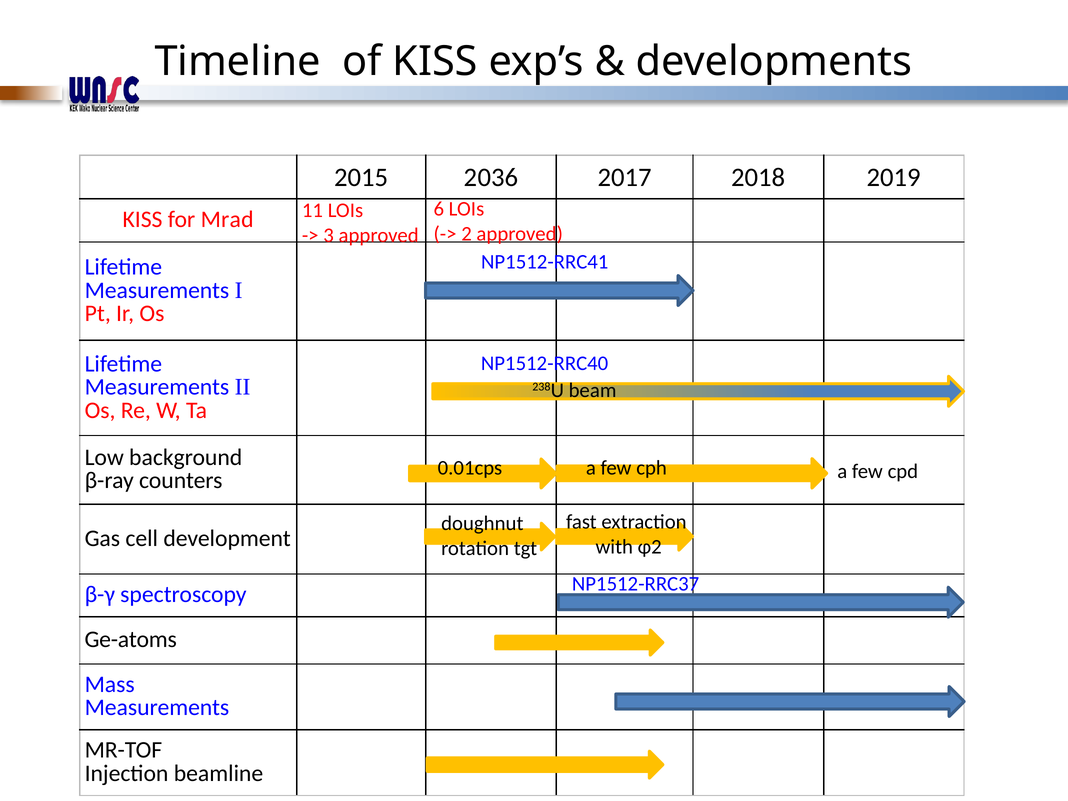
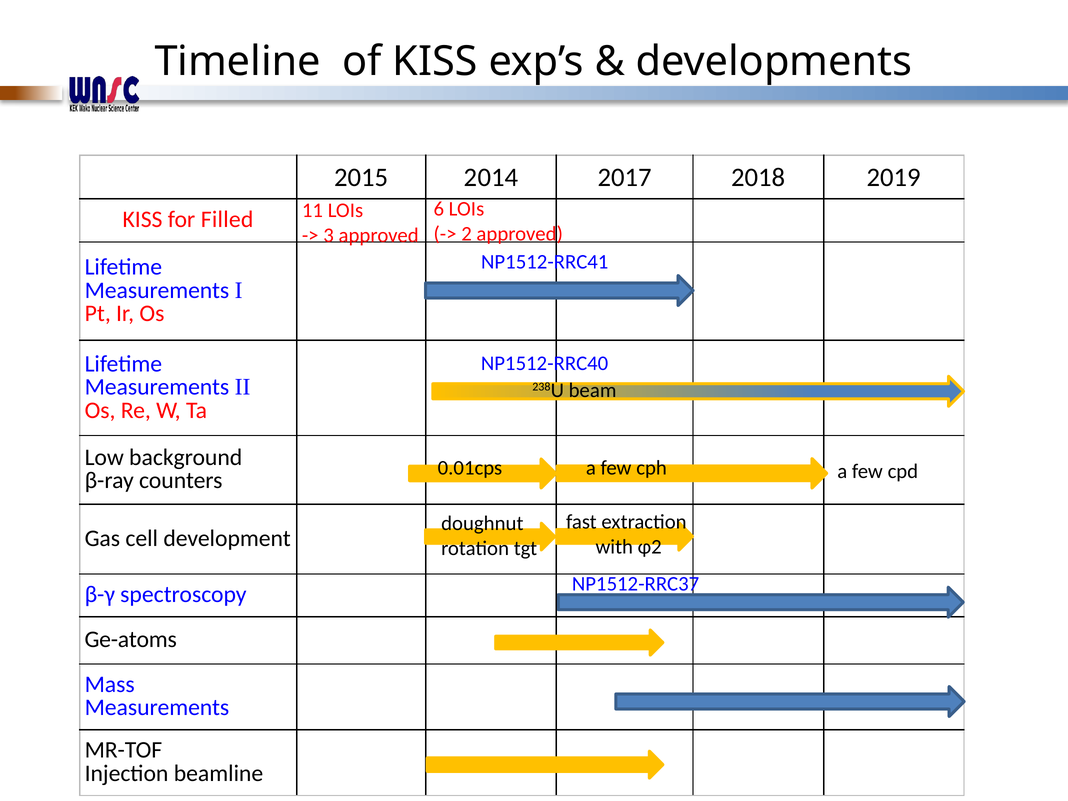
2036: 2036 -> 2014
Mrad: Mrad -> Filled
